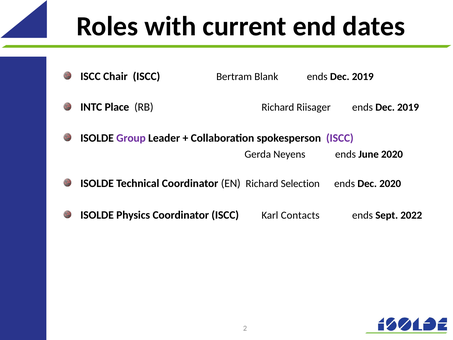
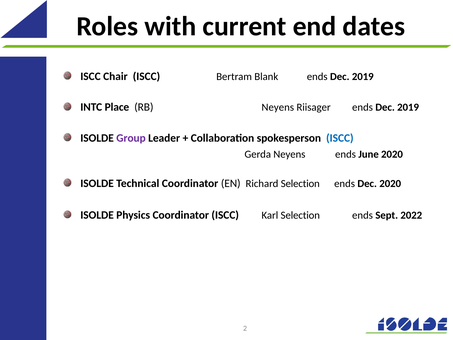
RB Richard: Richard -> Neyens
ISCC at (340, 138) colour: purple -> blue
Karl Contacts: Contacts -> Selection
